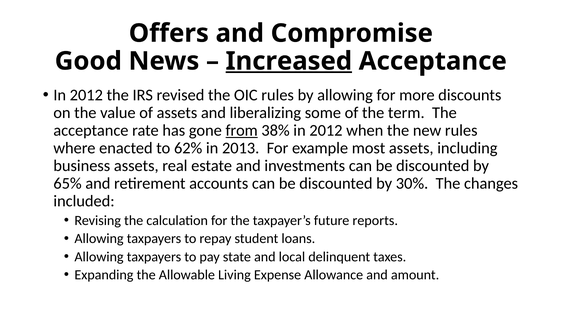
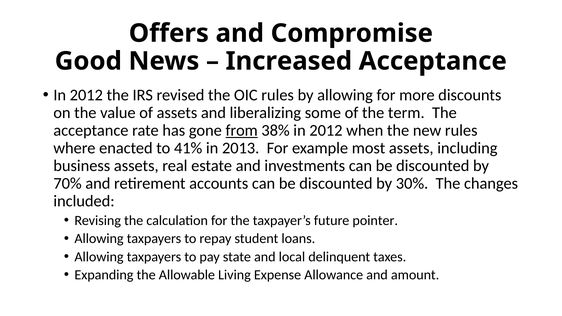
Increased underline: present -> none
62%: 62% -> 41%
65%: 65% -> 70%
reports: reports -> pointer
